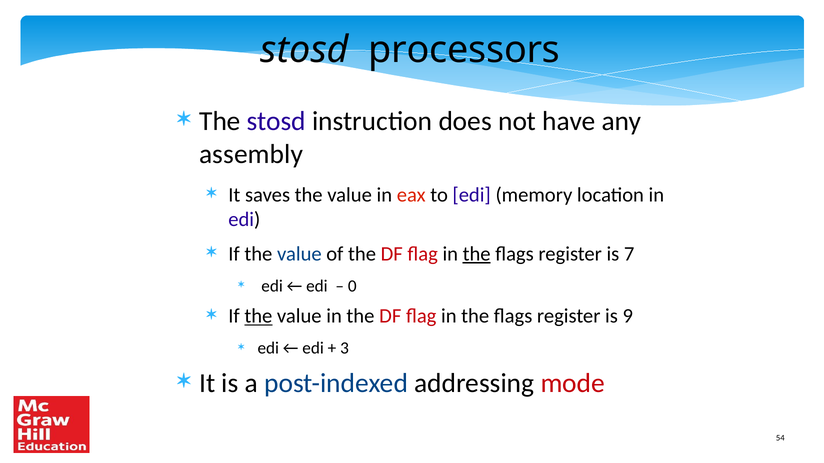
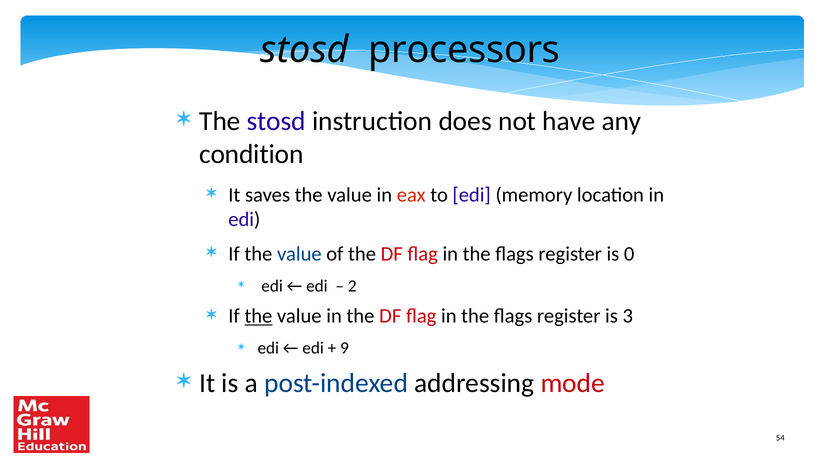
assembly: assembly -> condition
the at (477, 254) underline: present -> none
7: 7 -> 0
0: 0 -> 2
9: 9 -> 3
3: 3 -> 9
